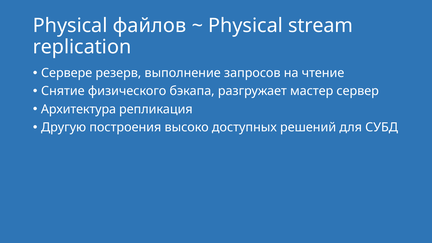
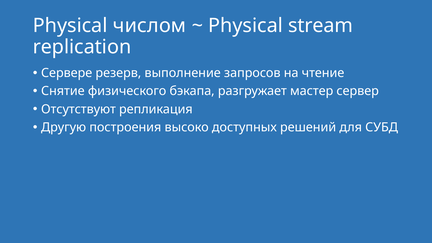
файлов: файлов -> числом
Архитектура: Архитектура -> Отсутствуют
